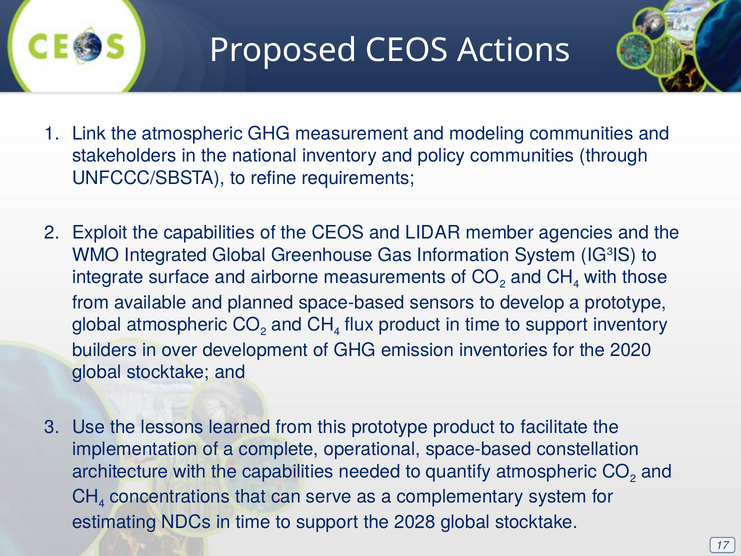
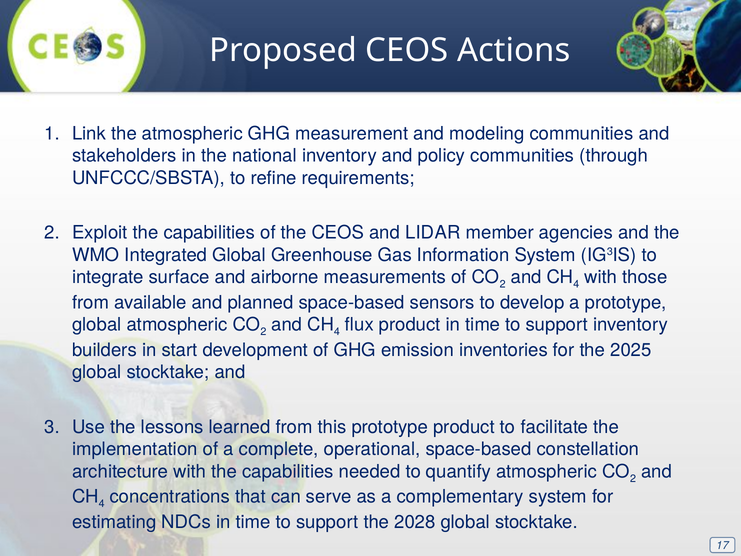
over: over -> start
2020: 2020 -> 2025
